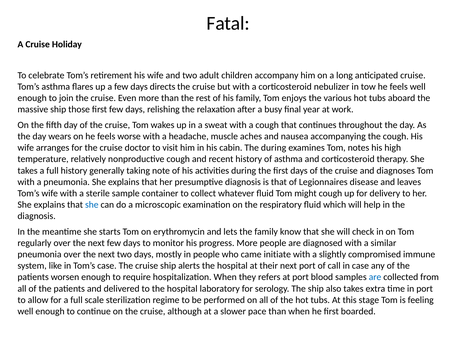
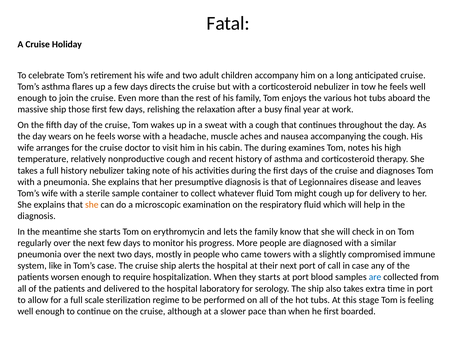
history generally: generally -> nebulizer
she at (92, 205) colour: blue -> orange
initiate: initiate -> towers
they refers: refers -> starts
